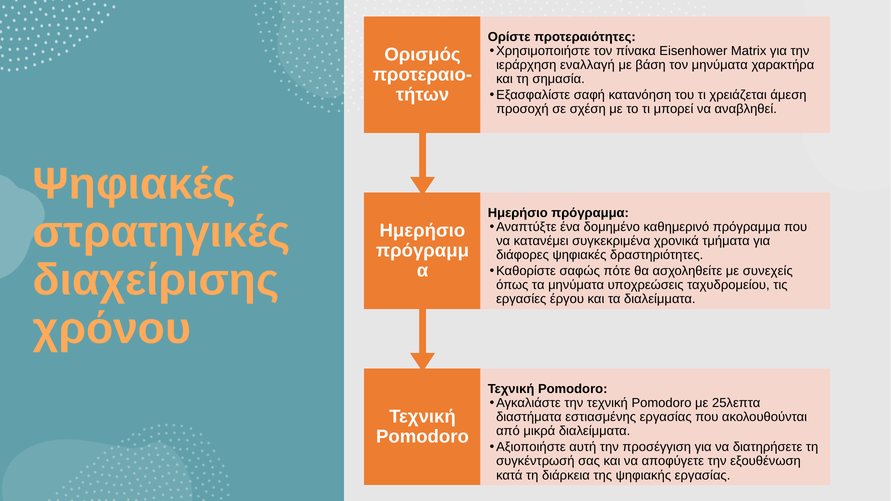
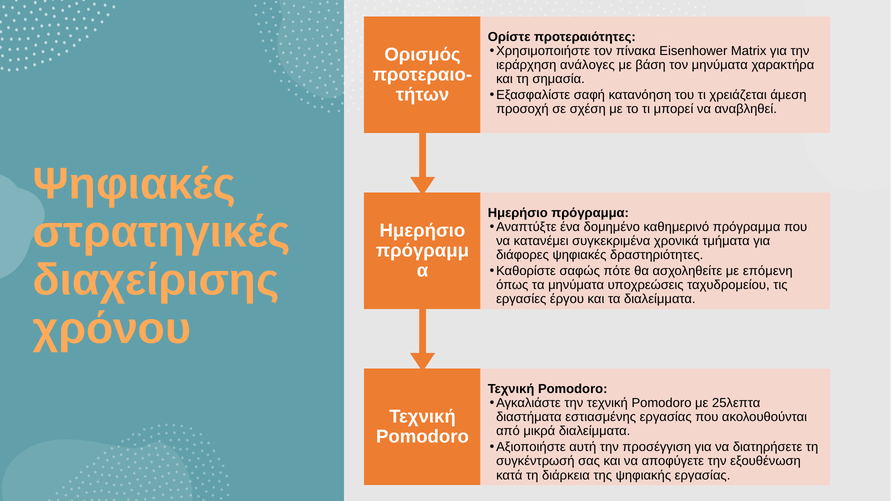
εναλλαγή: εναλλαγή -> ανάλογες
συνεχείς: συνεχείς -> επόμενη
